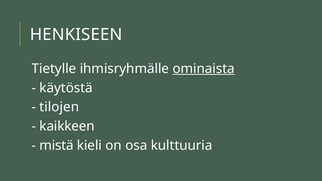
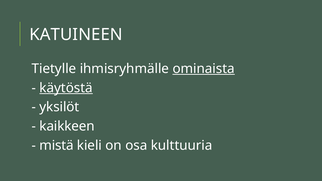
HENKISEEN: HENKISEEN -> KATUINEEN
käytöstä underline: none -> present
tilojen: tilojen -> yksilöt
